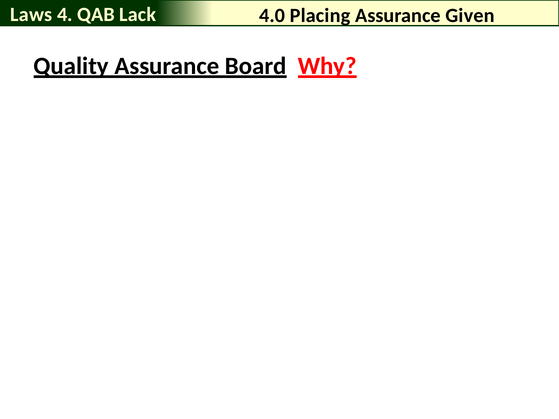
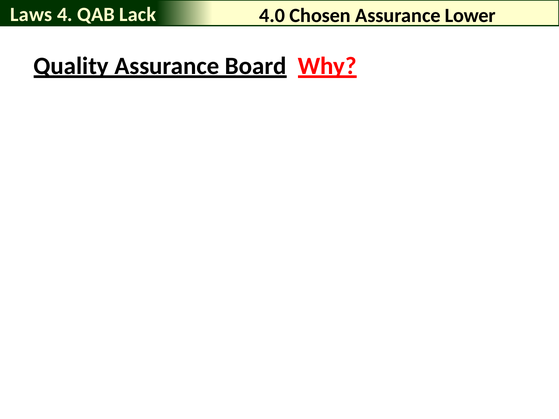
Placing: Placing -> Chosen
Given: Given -> Lower
